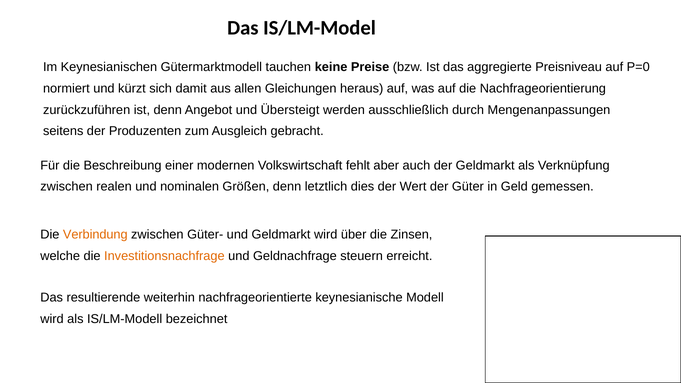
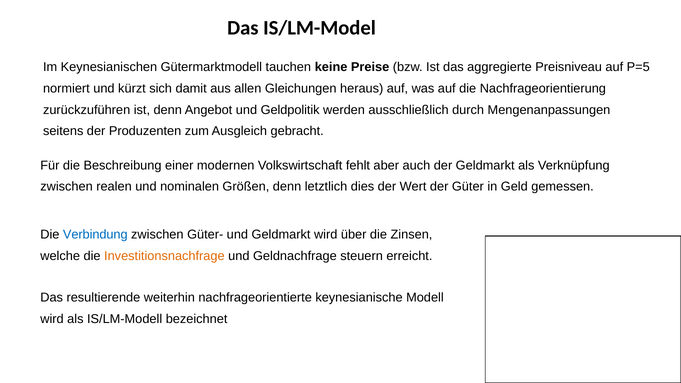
P=0: P=0 -> P=5
Übersteigt: Übersteigt -> Geldpolitik
Verbindung colour: orange -> blue
